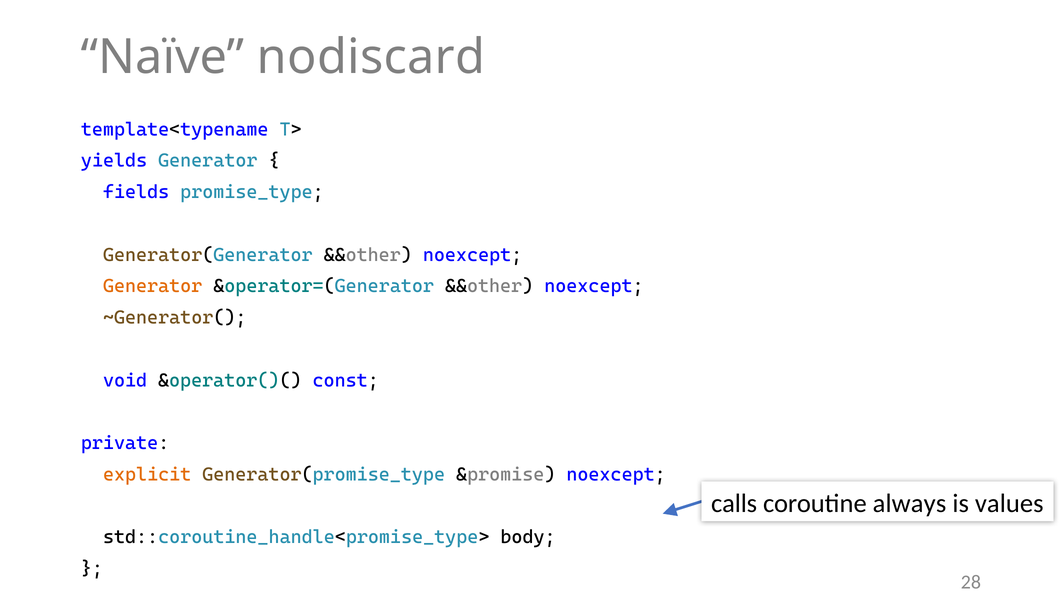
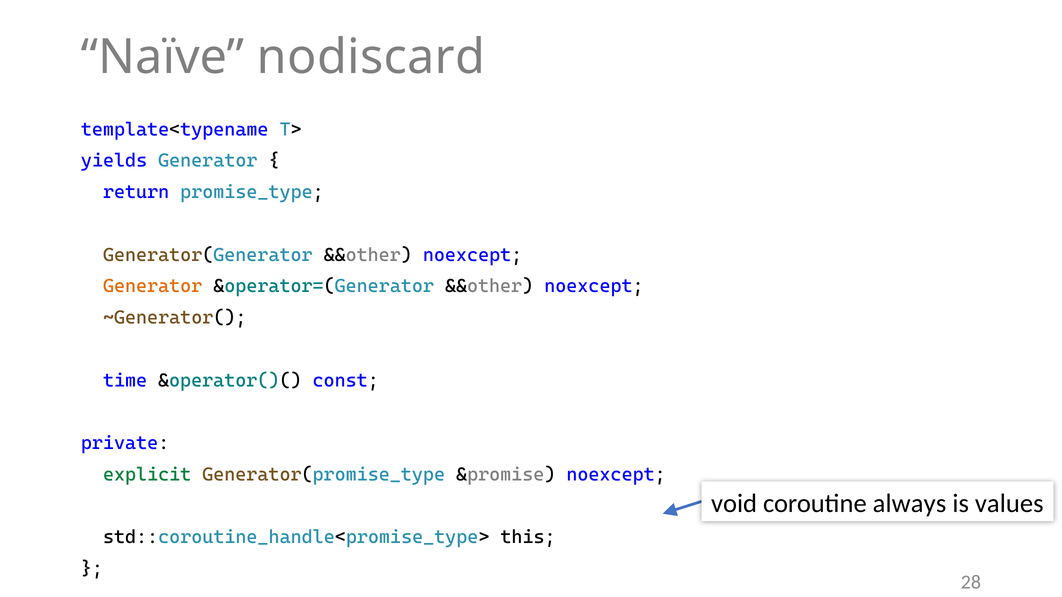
fields: fields -> return
void: void -> time
explicit colour: orange -> green
calls: calls -> void
body: body -> this
